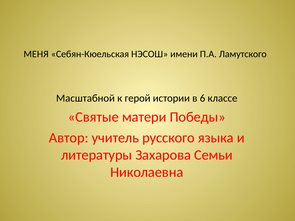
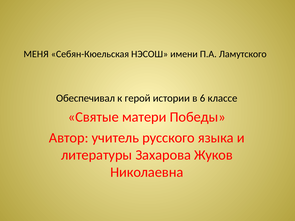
Масштабной: Масштабной -> Обеспечивал
Семьи: Семьи -> Жуков
